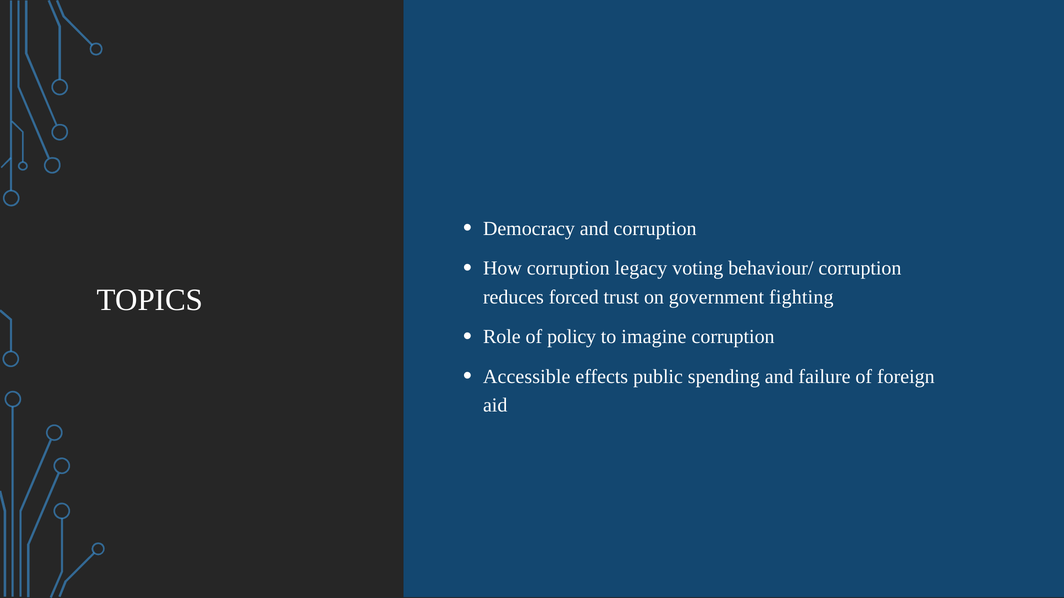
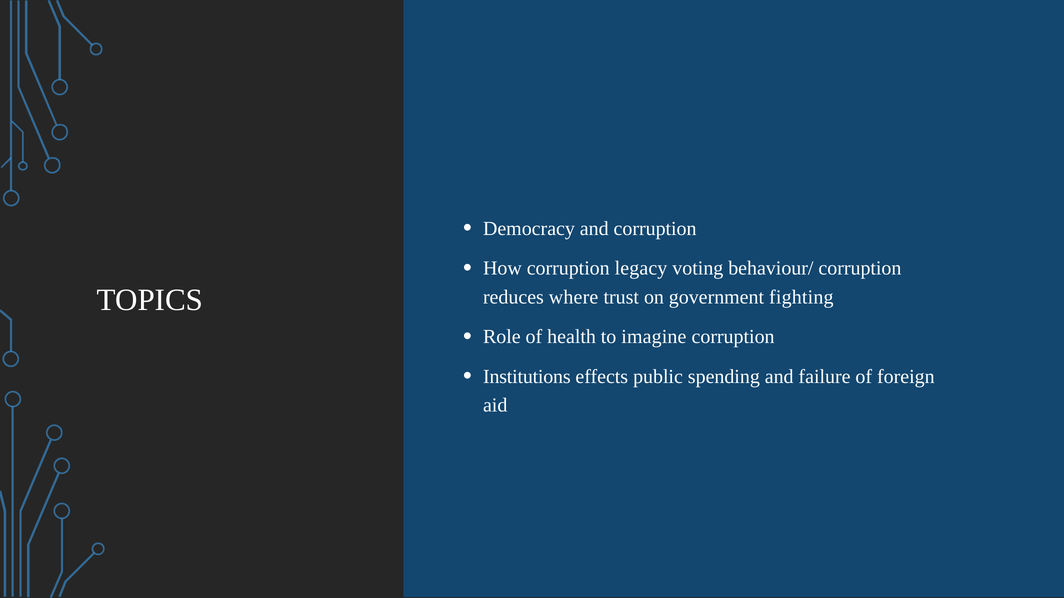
forced: forced -> where
policy: policy -> health
Accessible: Accessible -> Institutions
